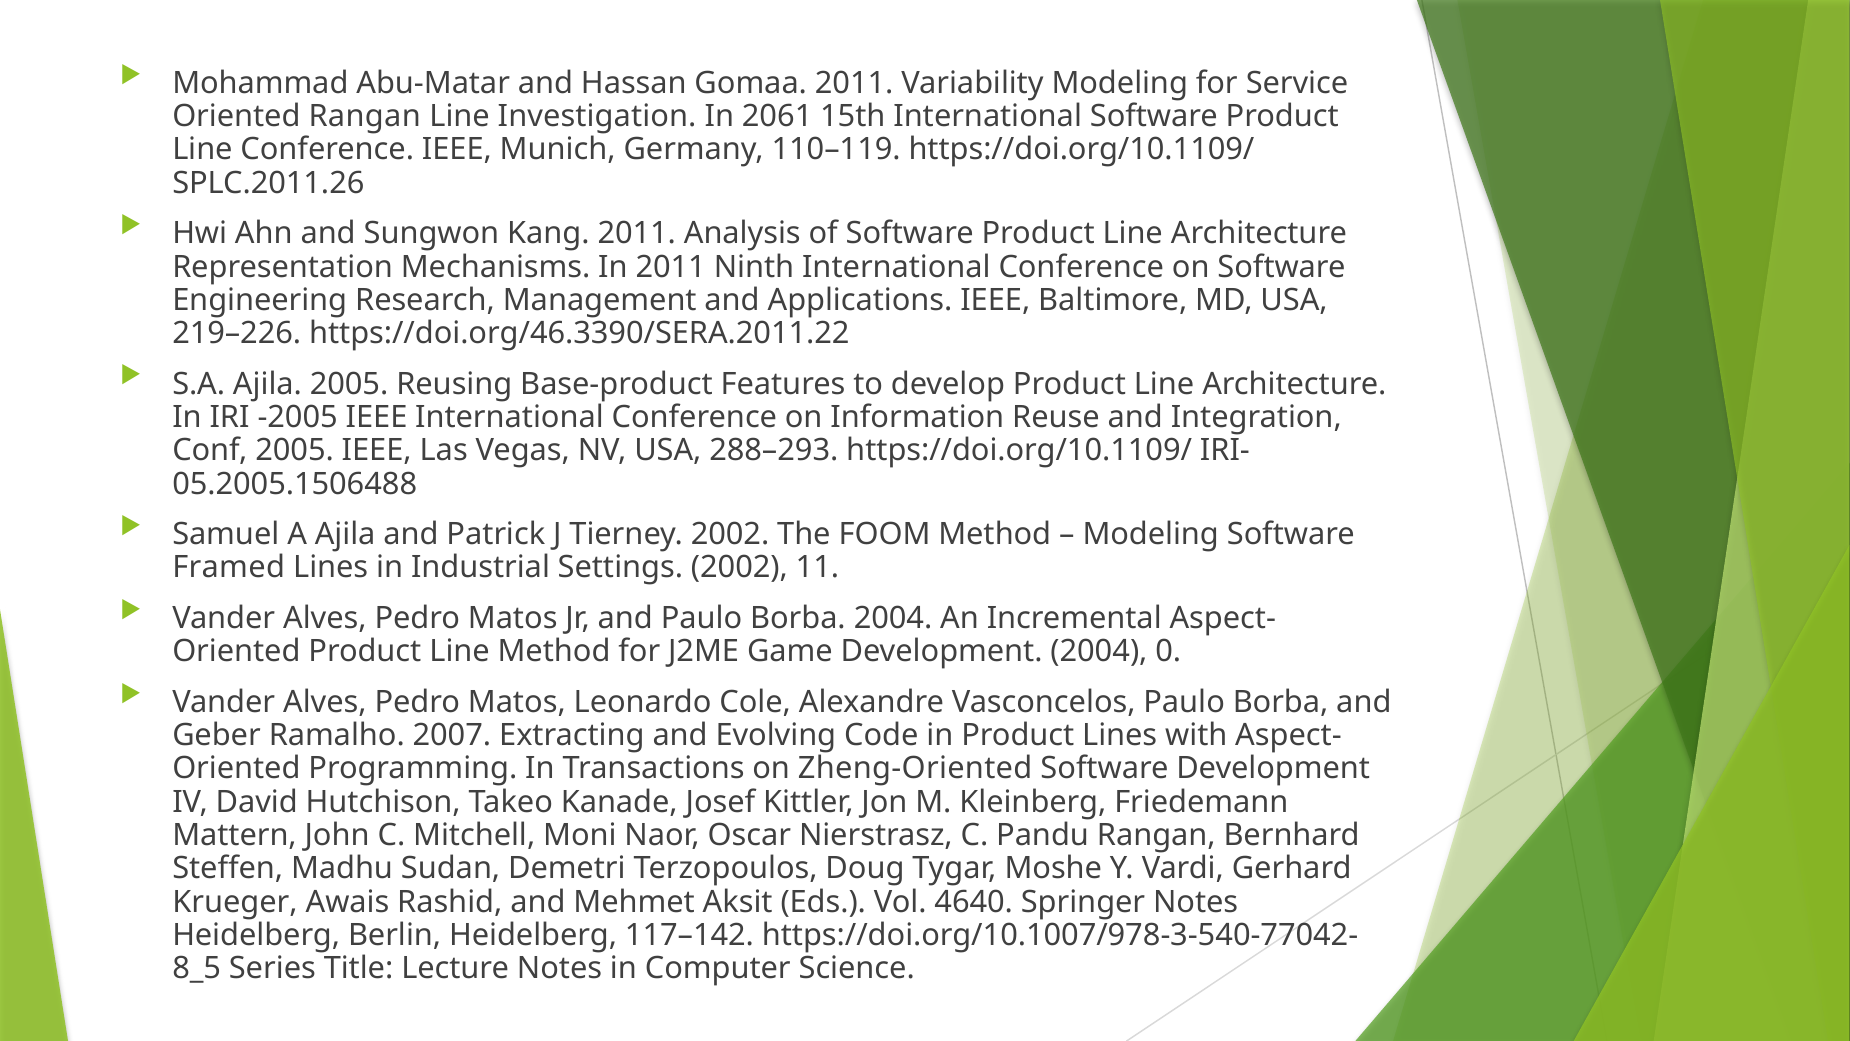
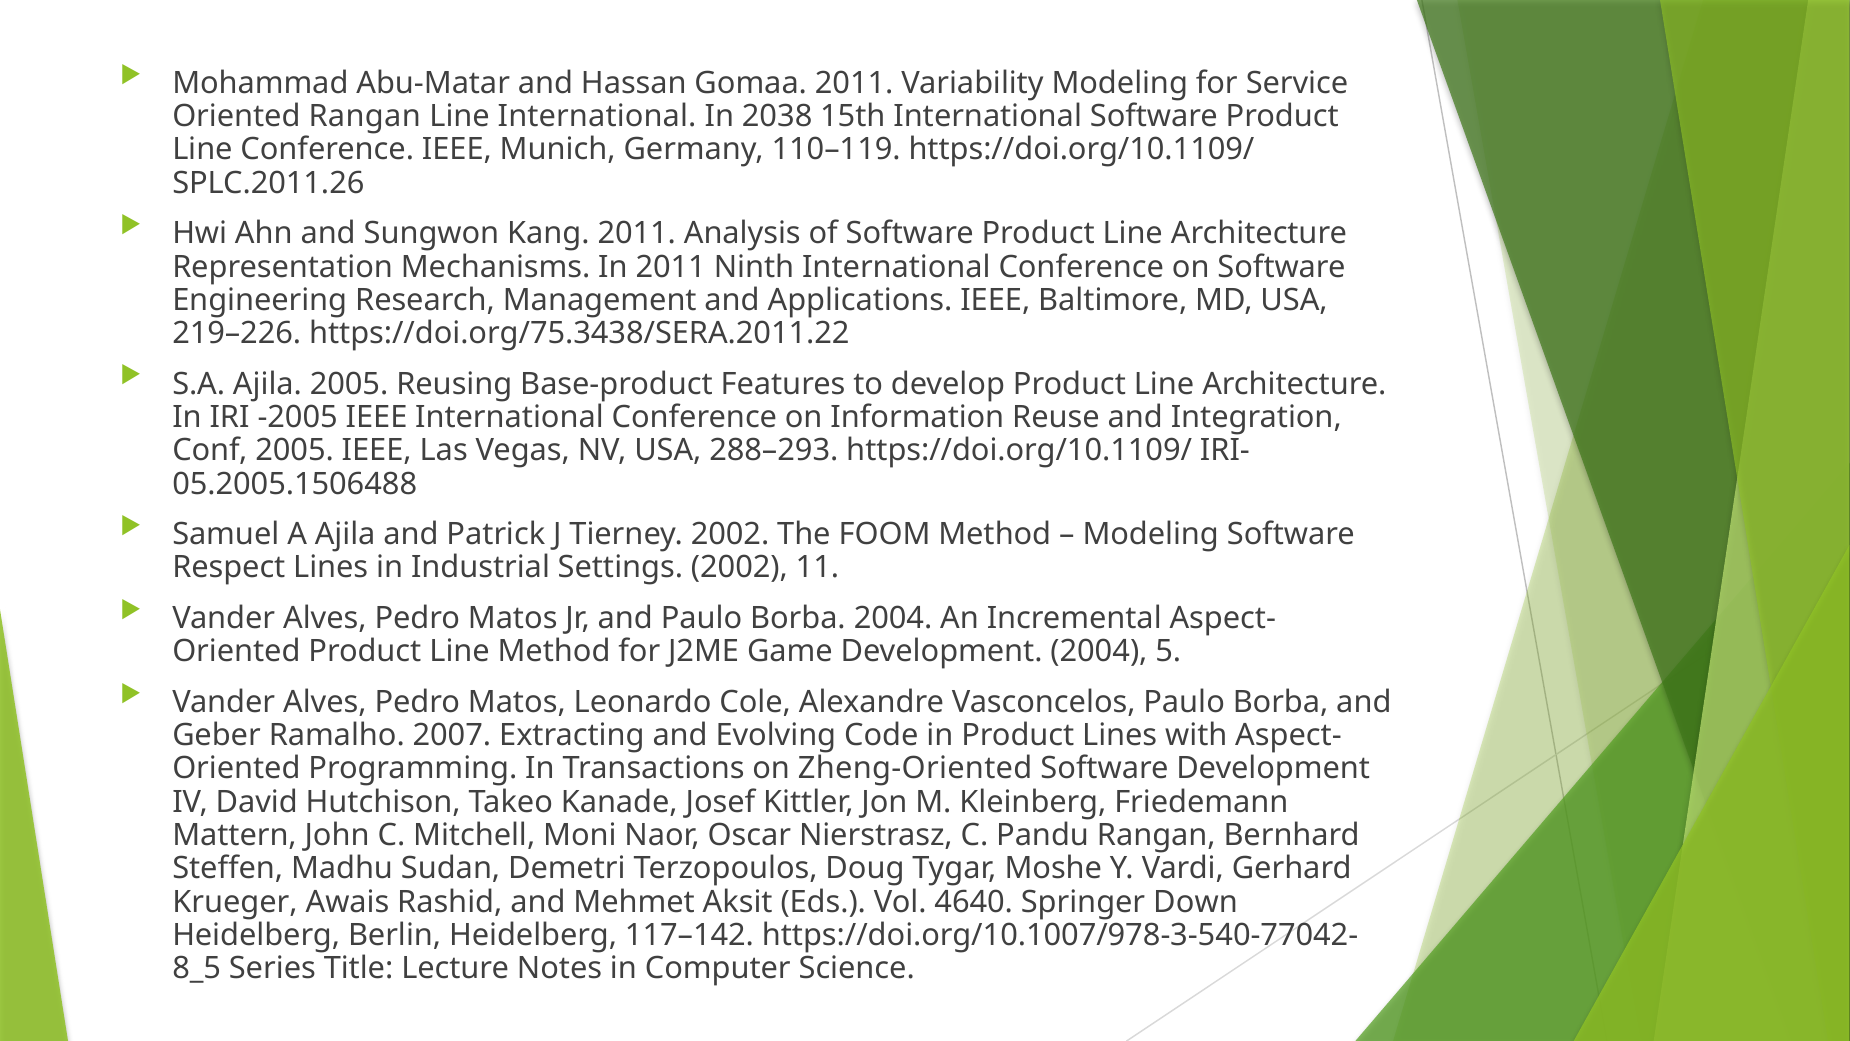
Line Investigation: Investigation -> International
2061: 2061 -> 2038
https://doi.org/46.3390/SERA.2011.22: https://doi.org/46.3390/SERA.2011.22 -> https://doi.org/75.3438/SERA.2011.22
Framed: Framed -> Respect
0: 0 -> 5
Springer Notes: Notes -> Down
